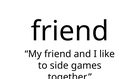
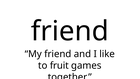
side: side -> fruit
